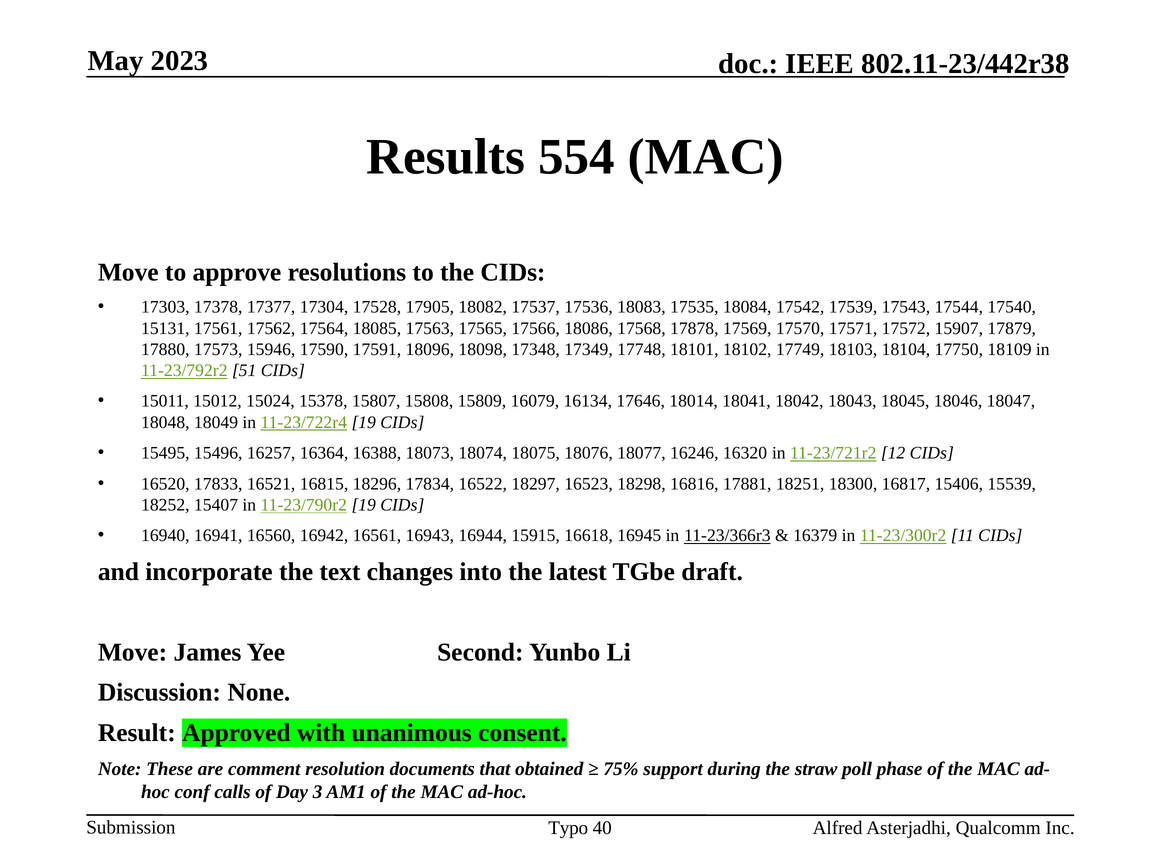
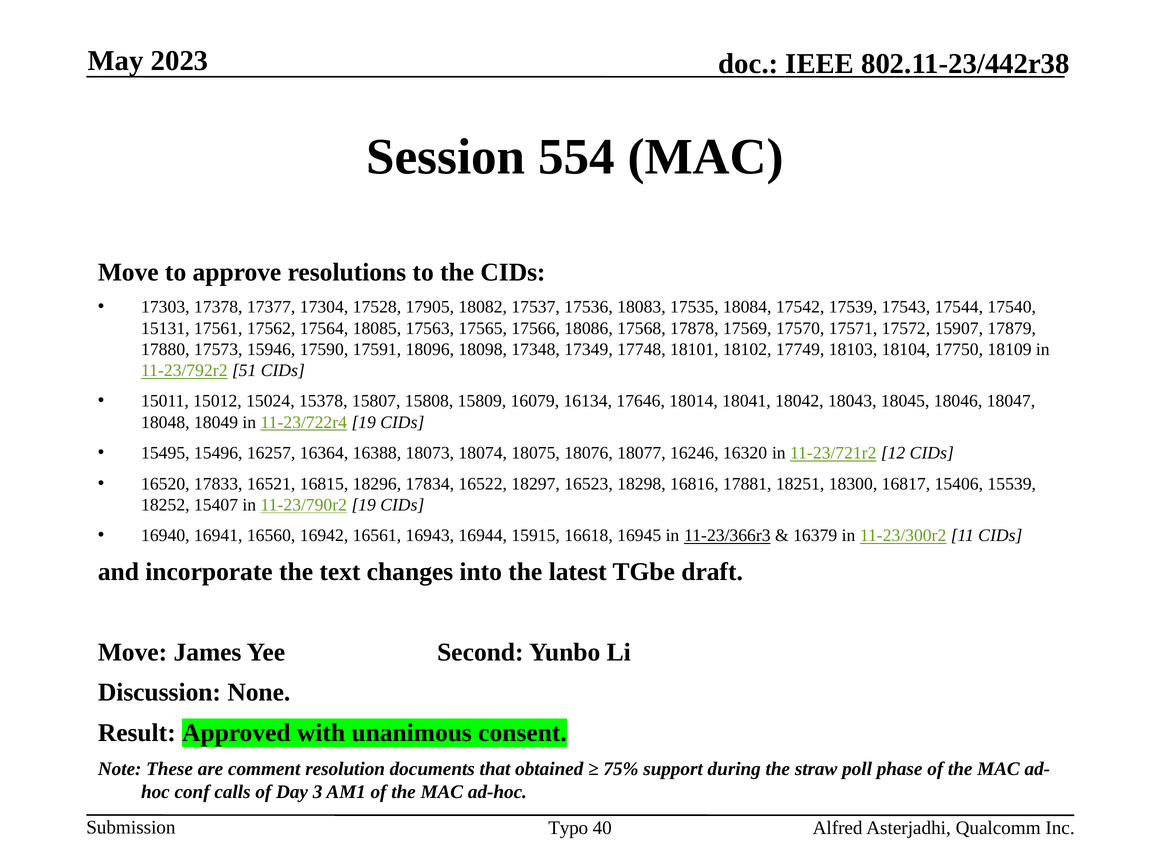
Results: Results -> Session
